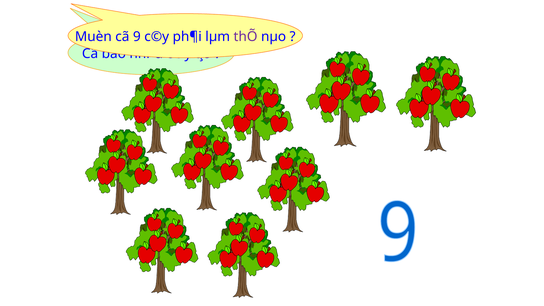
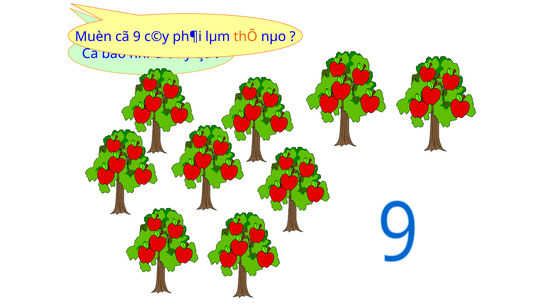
thÕ colour: purple -> orange
